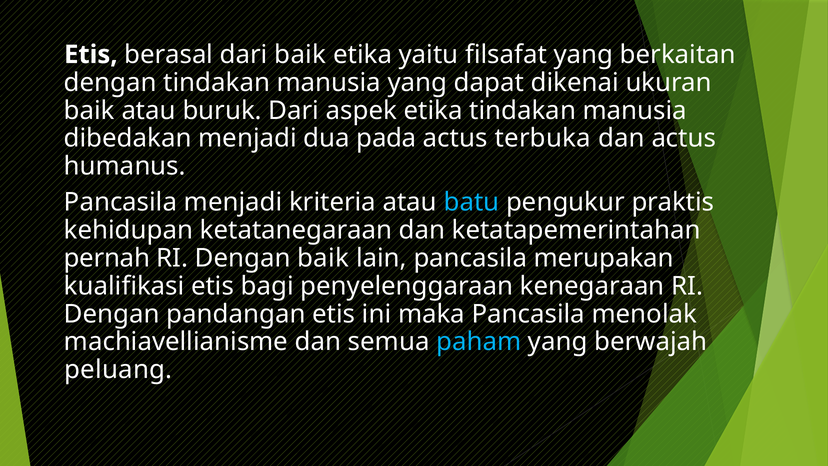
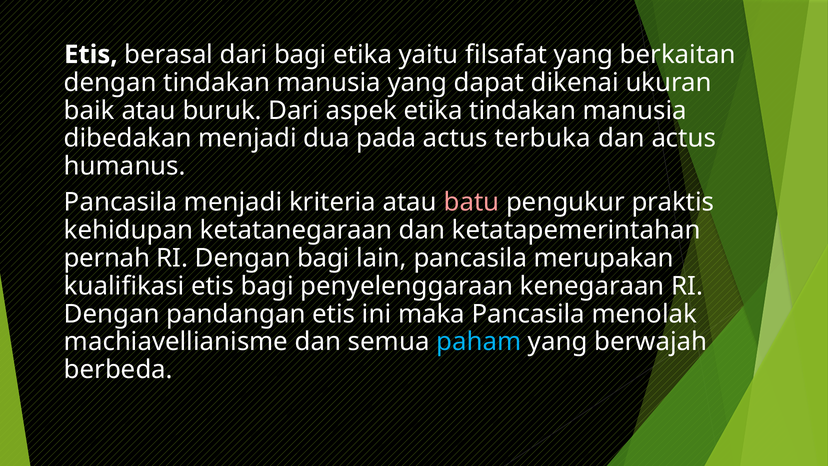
dari baik: baik -> bagi
batu colour: light blue -> pink
Dengan baik: baik -> bagi
peluang: peluang -> berbeda
